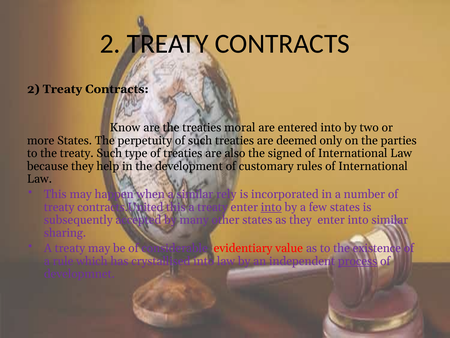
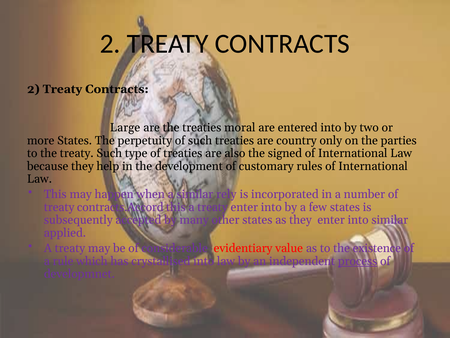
Know: Know -> Large
deemed: deemed -> country
contracts.United: contracts.United -> contracts.Accord
into at (271, 207) underline: present -> none
sharing: sharing -> applied
